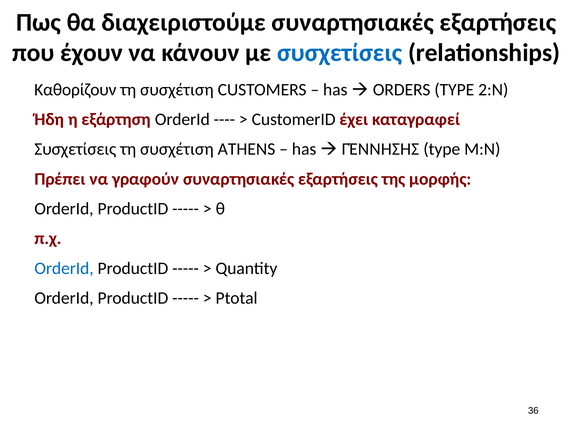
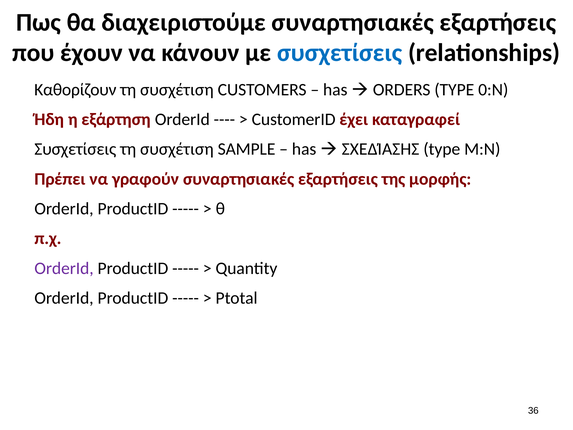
2:N: 2:N -> 0:N
ATHENS: ATHENS -> SAMPLE
ΓΈΝΝΗΣΗΣ: ΓΈΝΝΗΣΗΣ -> ΣΧΕΔΊΑΣΗΣ
OrderId at (64, 268) colour: blue -> purple
